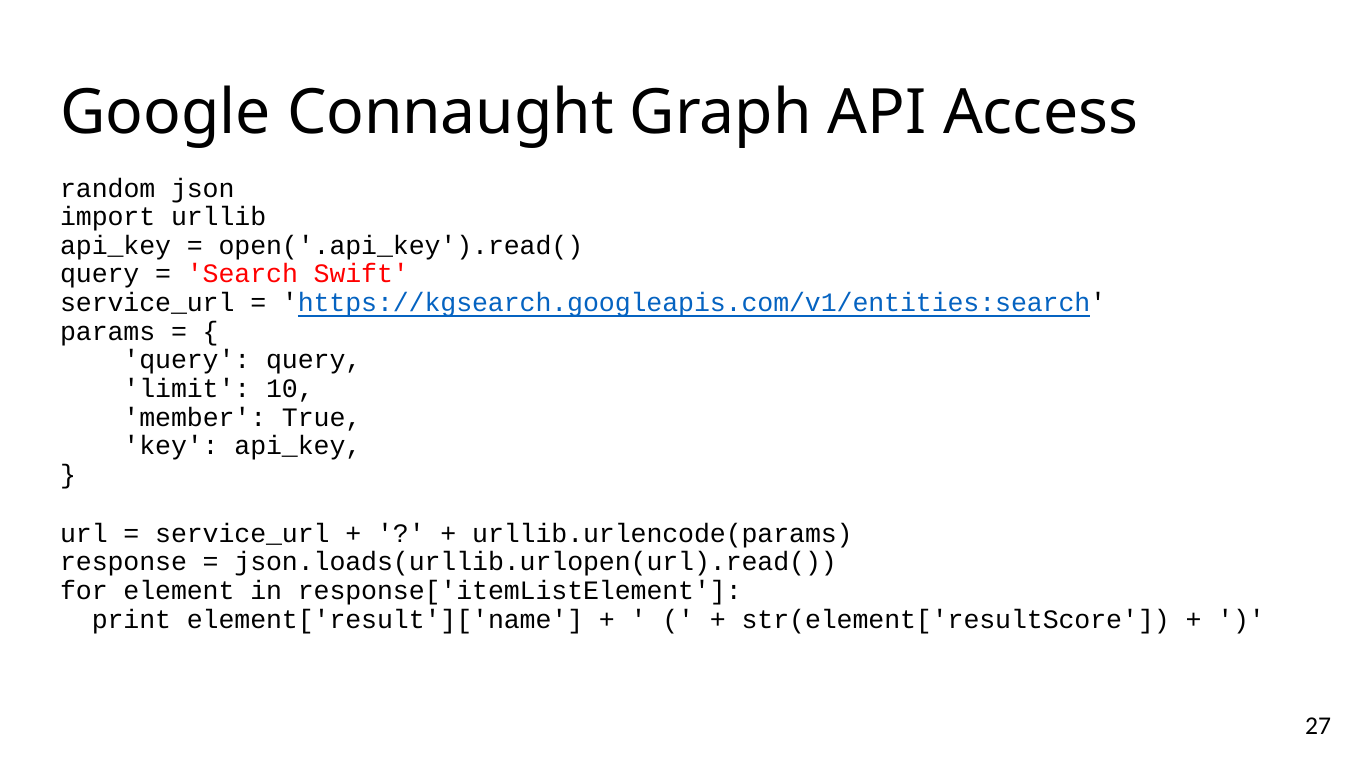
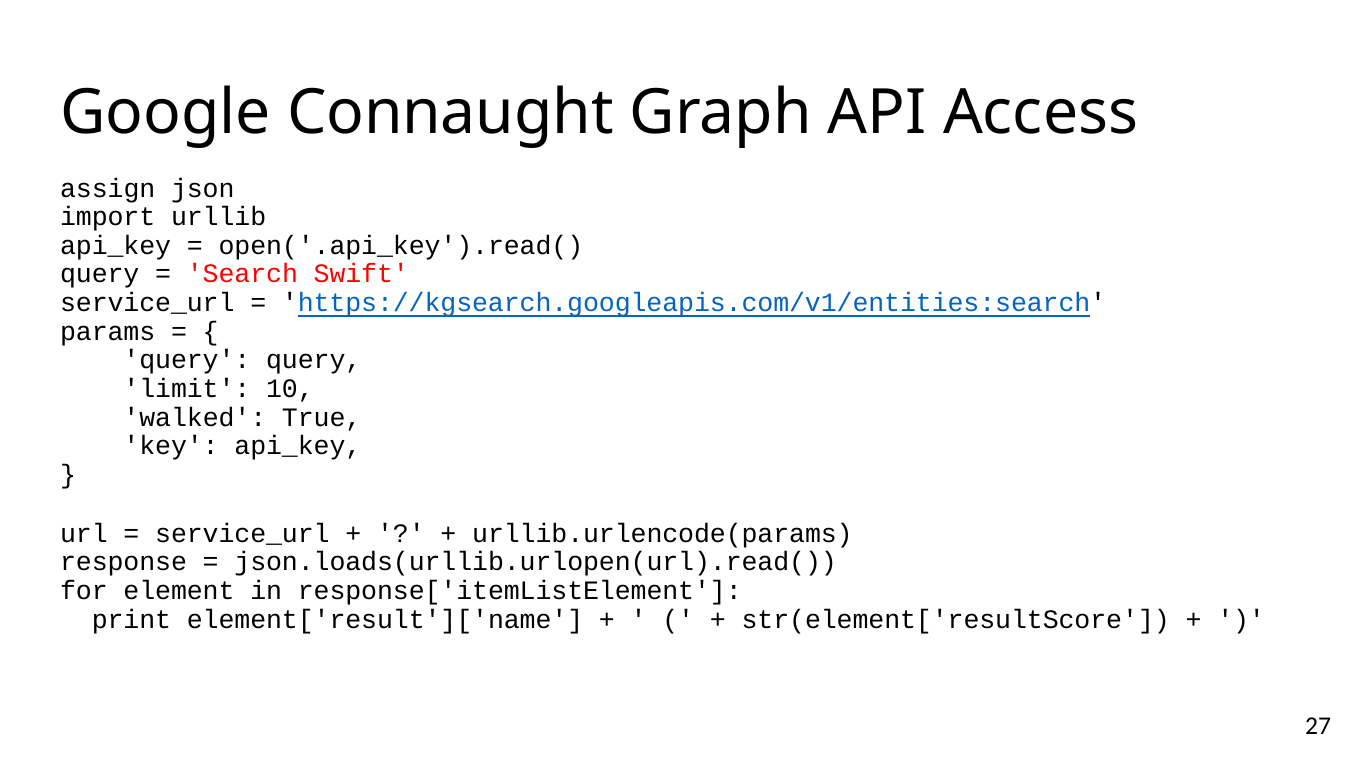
random: random -> assign
member: member -> walked
